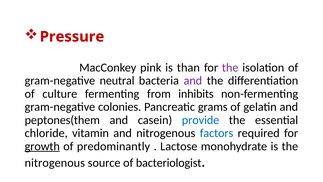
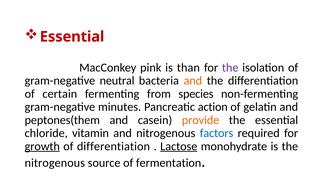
Pressure at (72, 37): Pressure -> Essential
and at (193, 81) colour: purple -> orange
culture: culture -> certain
inhibits: inhibits -> species
colonies: colonies -> minutes
grams: grams -> action
provide colour: blue -> orange
of predominantly: predominantly -> differentiation
Lactose underline: none -> present
bacteriologist: bacteriologist -> fermentation
